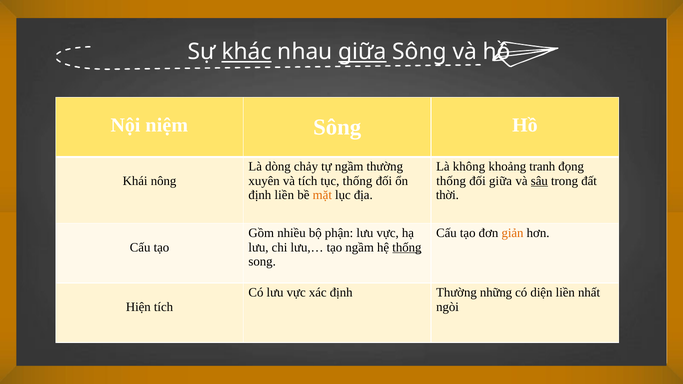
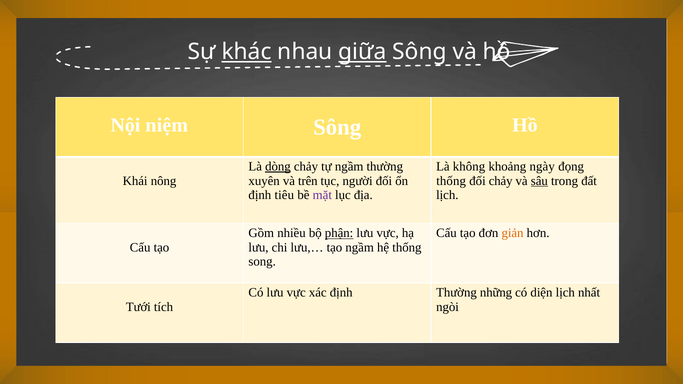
dòng underline: none -> present
tranh: tranh -> ngày
và tích: tích -> trên
tục thống: thống -> người
đối giữa: giữa -> chảy
định liền: liền -> tiêu
mặt colour: orange -> purple
thời at (447, 195): thời -> lịch
phận underline: none -> present
thống at (407, 247) underline: present -> none
diện liền: liền -> lịch
Hiện: Hiện -> Tưới
